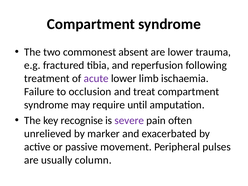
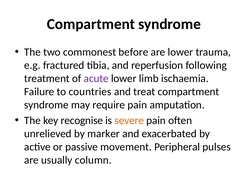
absent: absent -> before
occlusion: occlusion -> countries
require until: until -> pain
severe colour: purple -> orange
